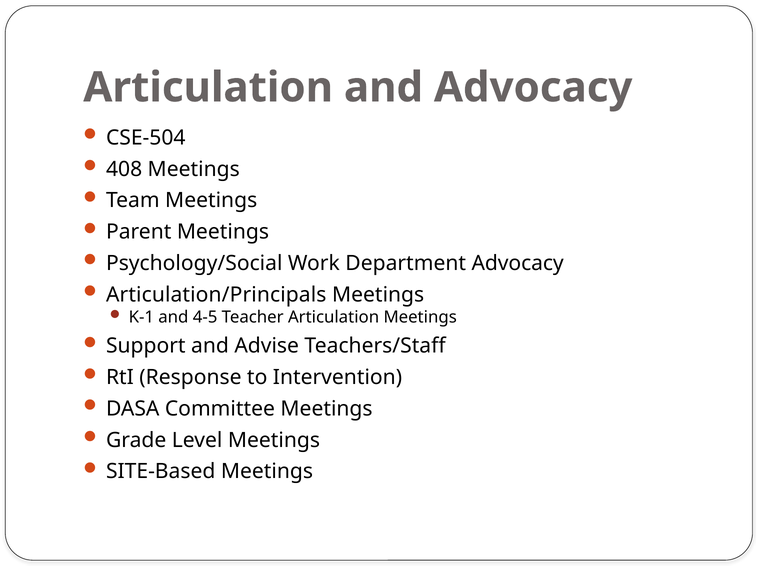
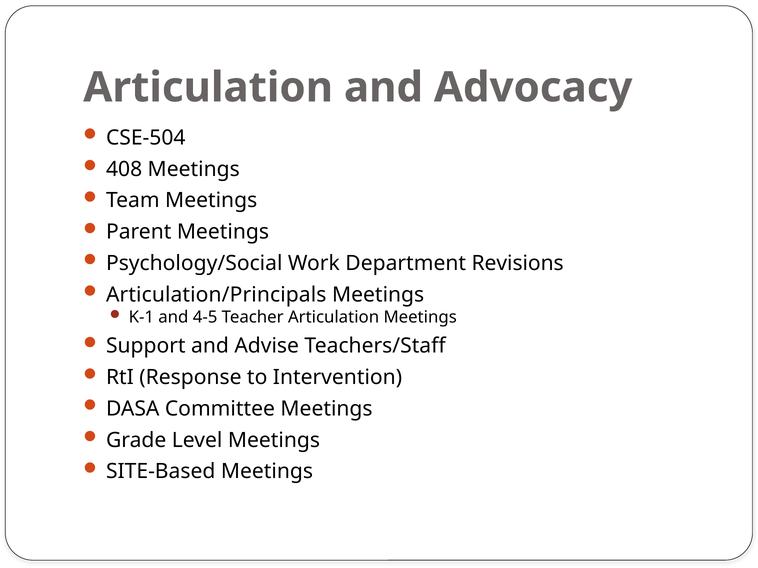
Department Advocacy: Advocacy -> Revisions
